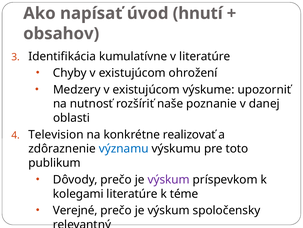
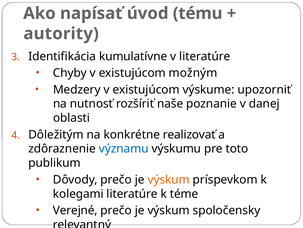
hnutí: hnutí -> tému
obsahov: obsahov -> autority
ohrožení: ohrožení -> možným
Television: Television -> Dôležitým
výskum at (169, 179) colour: purple -> orange
